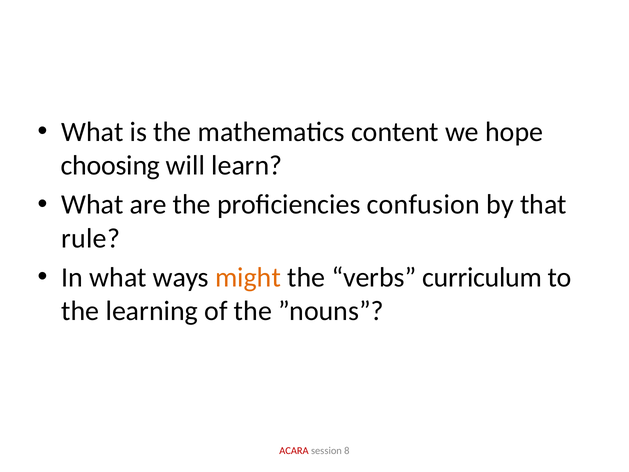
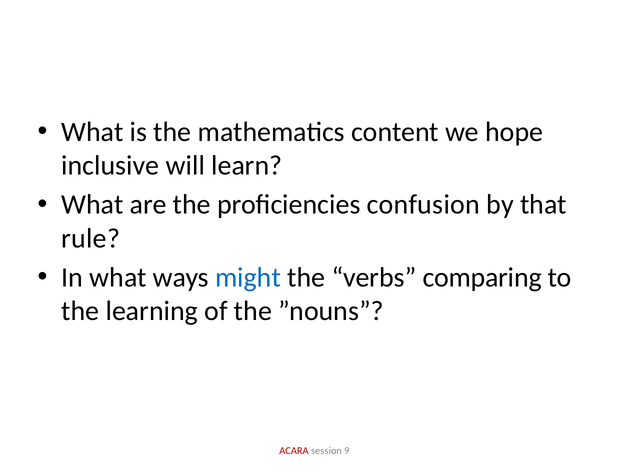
choosing: choosing -> inclusive
might colour: orange -> blue
curriculum: curriculum -> comparing
8: 8 -> 9
